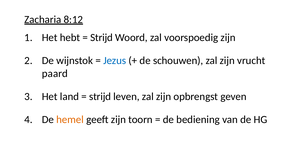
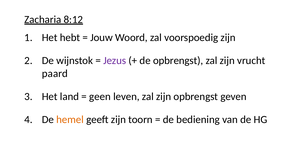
Strijd at (102, 38): Strijd -> Jouw
Jezus colour: blue -> purple
de schouwen: schouwen -> opbrengst
strijd at (100, 97): strijd -> geen
